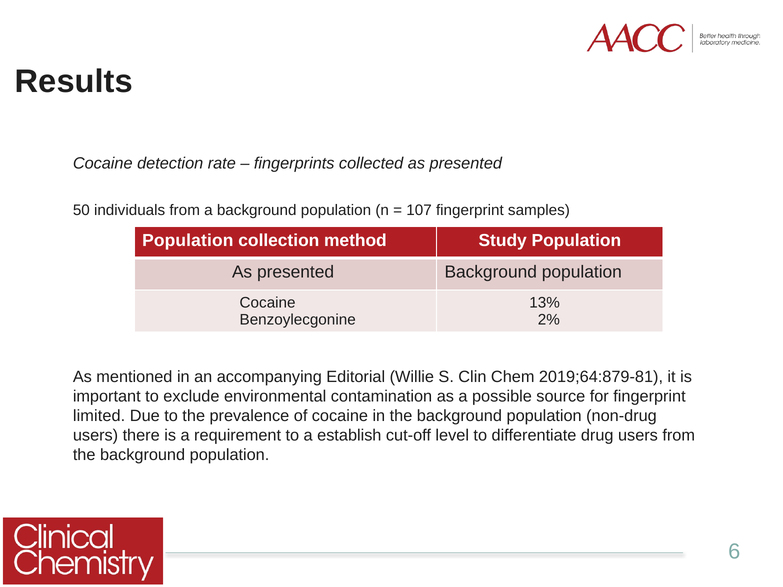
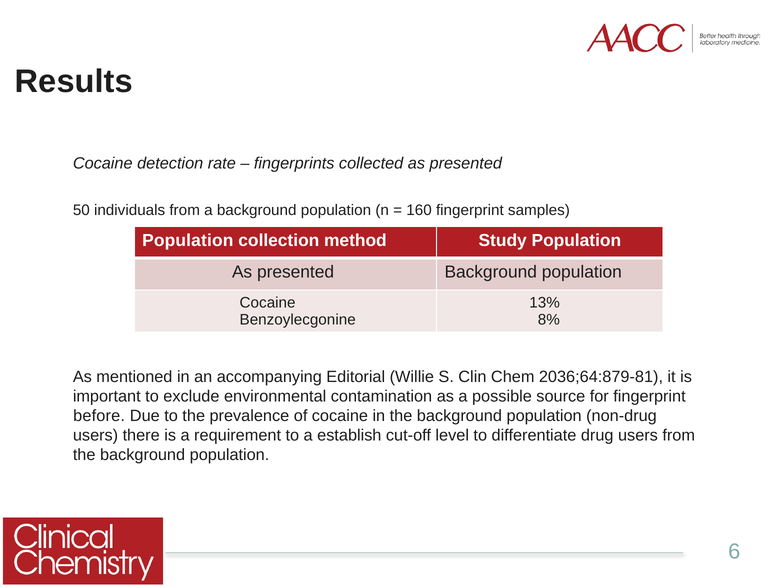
107: 107 -> 160
2%: 2% -> 8%
2019;64:879-81: 2019;64:879-81 -> 2036;64:879-81
limited: limited -> before
